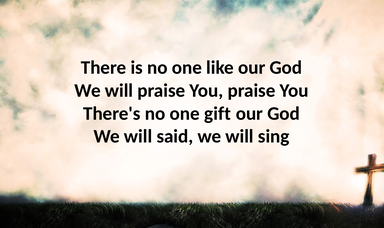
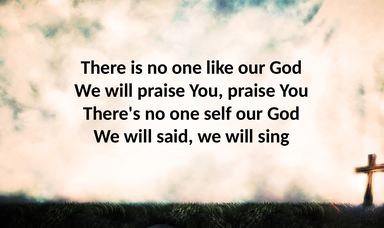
gift: gift -> self
